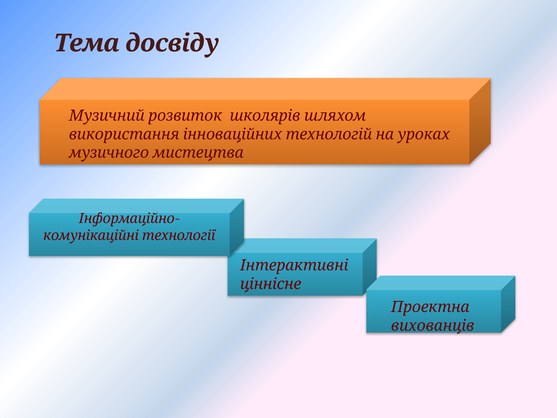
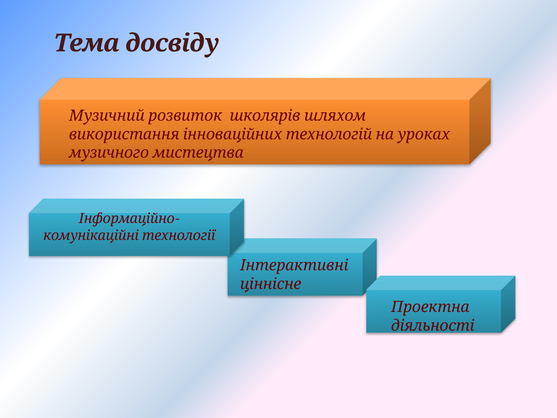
вихованців: вихованців -> діяльності
